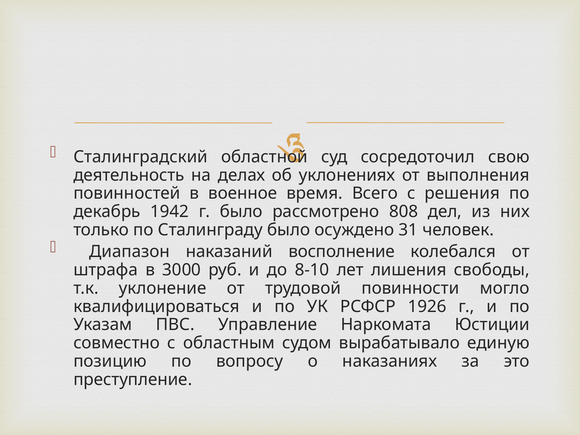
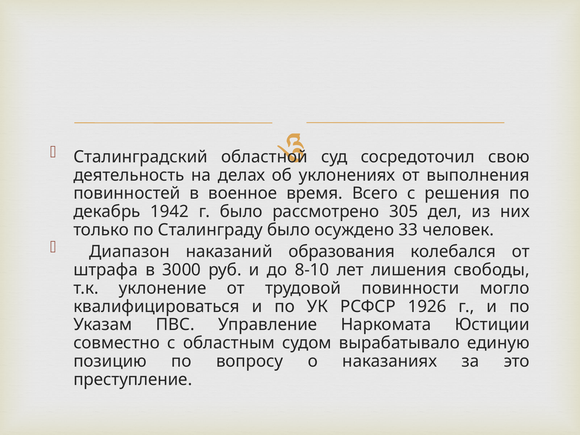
808: 808 -> 305
31: 31 -> 33
восполнение: восполнение -> образования
